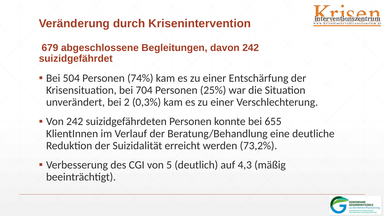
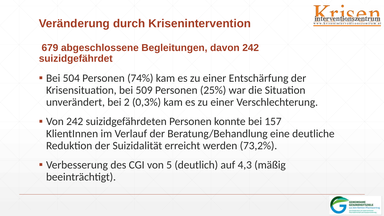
704: 704 -> 509
655: 655 -> 157
